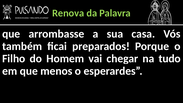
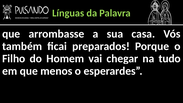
Renova: Renova -> Línguas
